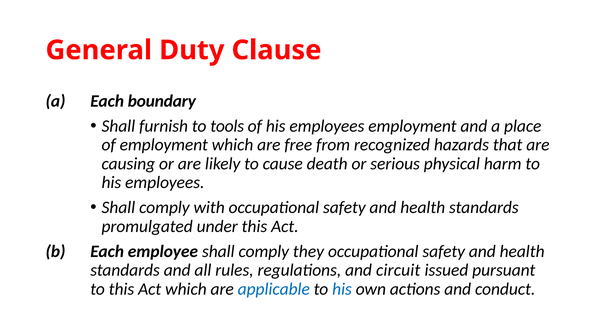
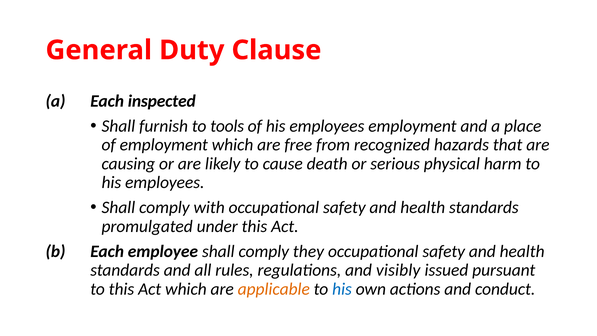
boundary: boundary -> inspected
circuit: circuit -> visibly
applicable colour: blue -> orange
